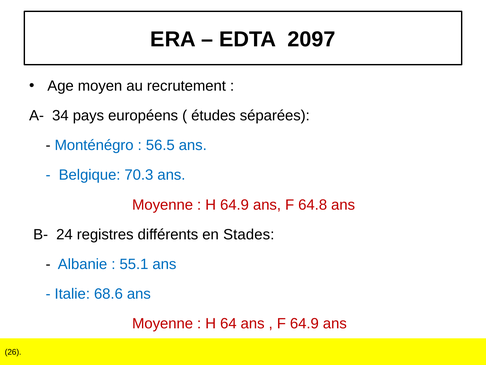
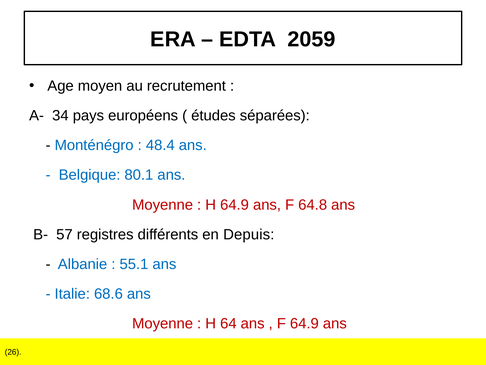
2097: 2097 -> 2059
56.5: 56.5 -> 48.4
70.3: 70.3 -> 80.1
24: 24 -> 57
Stades: Stades -> Depuis
